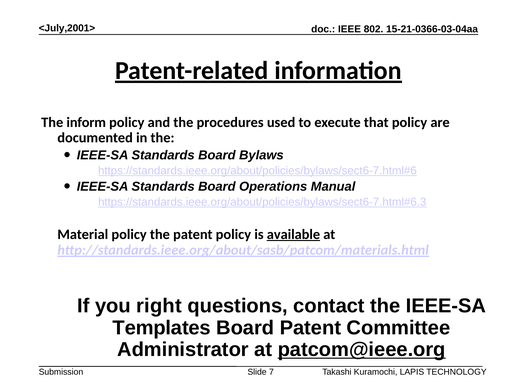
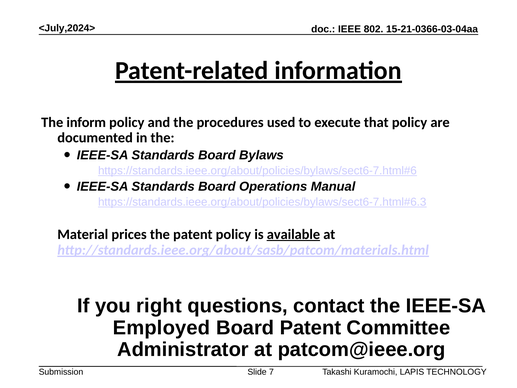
<July,2001>: <July,2001> -> <July,2024>
Material policy: policy -> prices
Templates: Templates -> Employed
patcom@ieee.org underline: present -> none
